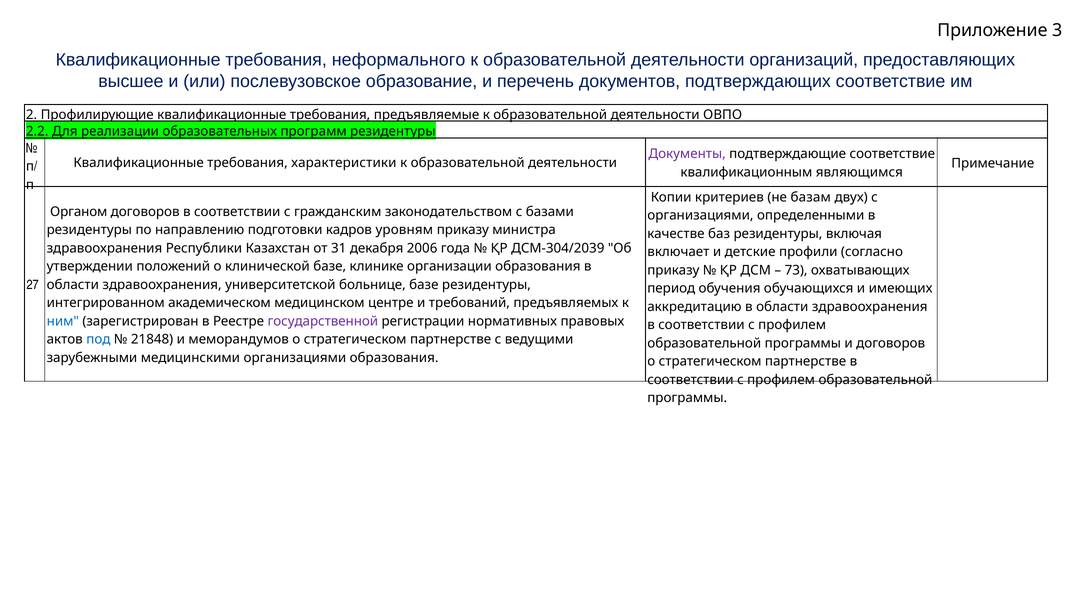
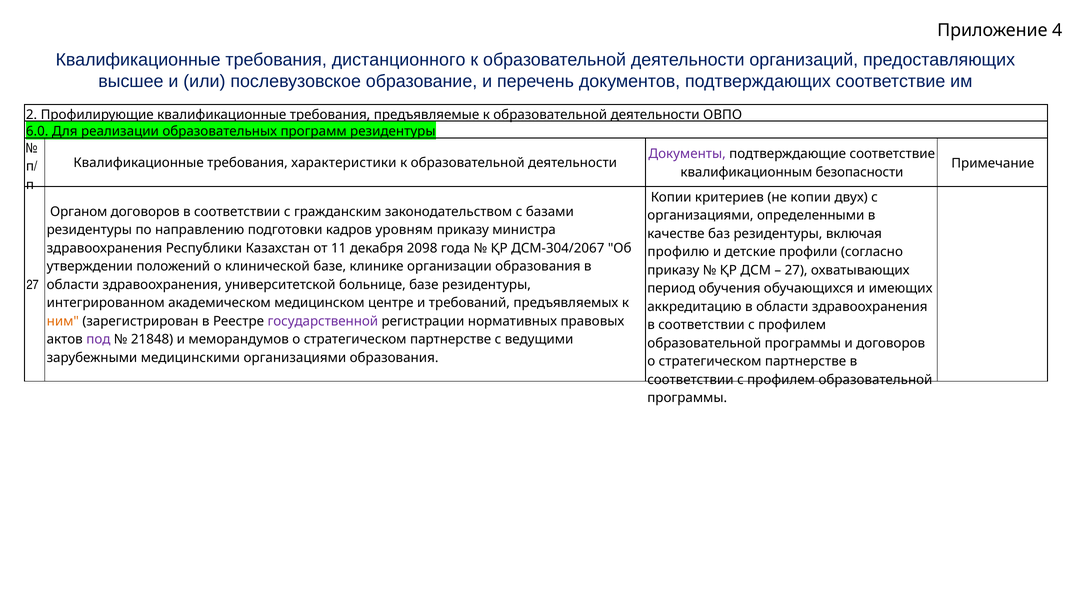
3: 3 -> 4
неформального: неформального -> дистанционного
2.2: 2.2 -> 6.0
являющимся: являющимся -> безопасности
не базам: базам -> копии
31: 31 -> 11
2006: 2006 -> 2098
ДСМ-304/2039: ДСМ-304/2039 -> ДСМ-304/2067
включает: включает -> профилю
73 at (796, 270): 73 -> 27
ним colour: blue -> orange
под colour: blue -> purple
